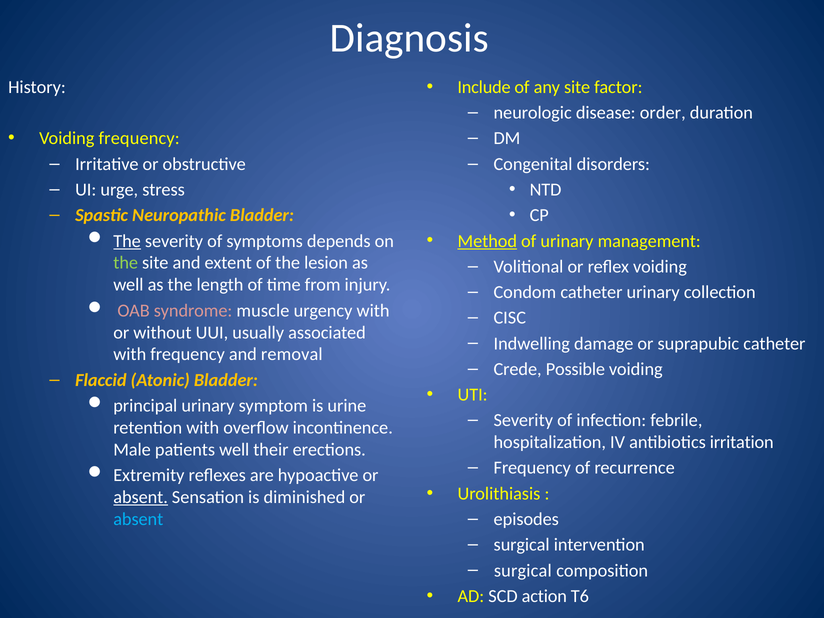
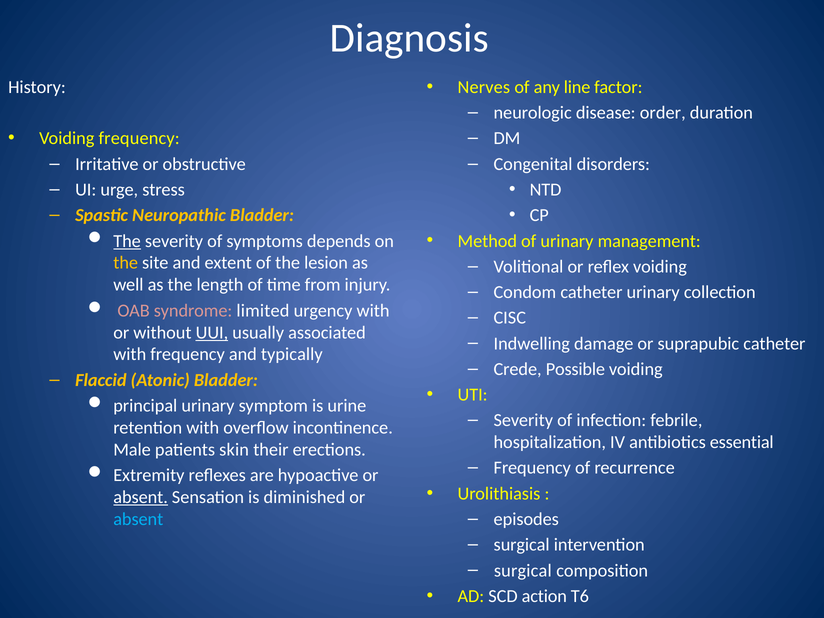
Include: Include -> Nerves
any site: site -> line
Method underline: present -> none
the at (126, 263) colour: light green -> yellow
muscle: muscle -> limited
UUI underline: none -> present
removal: removal -> typically
irritation: irritation -> essential
patients well: well -> skin
